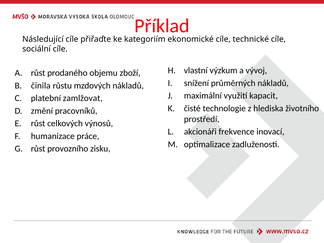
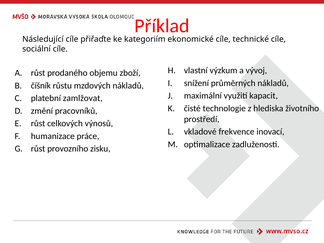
činila: činila -> číšník
akcionáři: akcionáři -> vkladové
